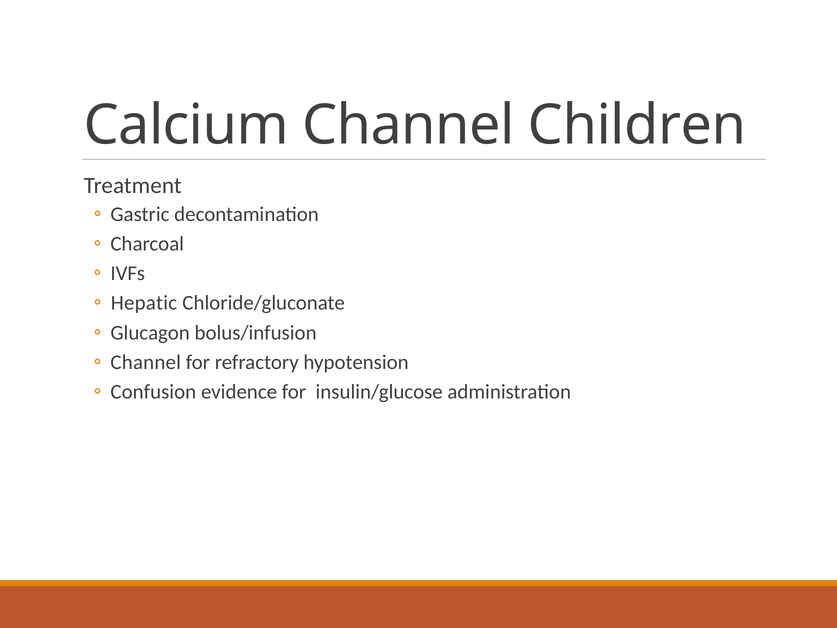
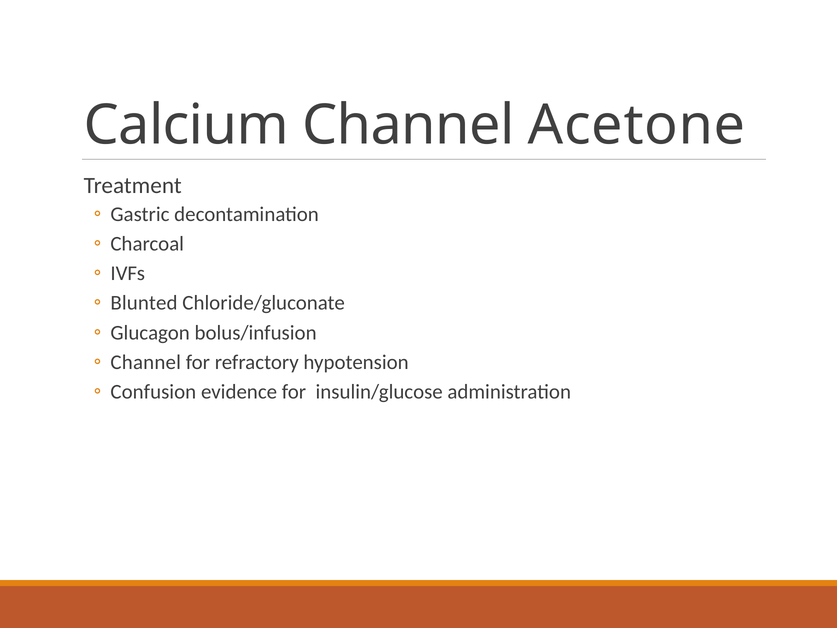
Children: Children -> Acetone
Hepatic: Hepatic -> Blunted
